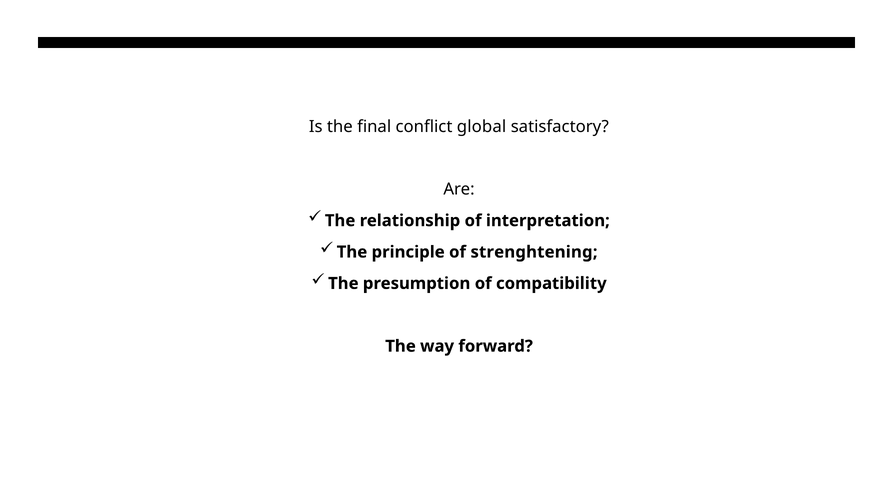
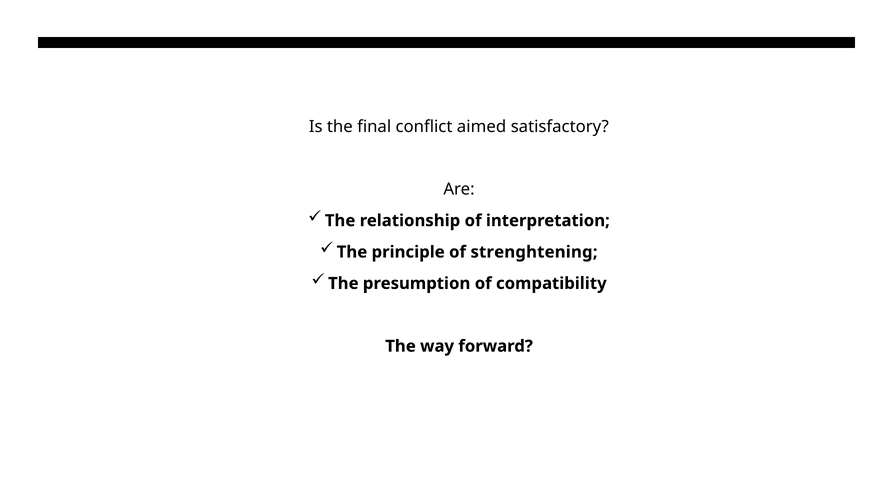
global: global -> aimed
